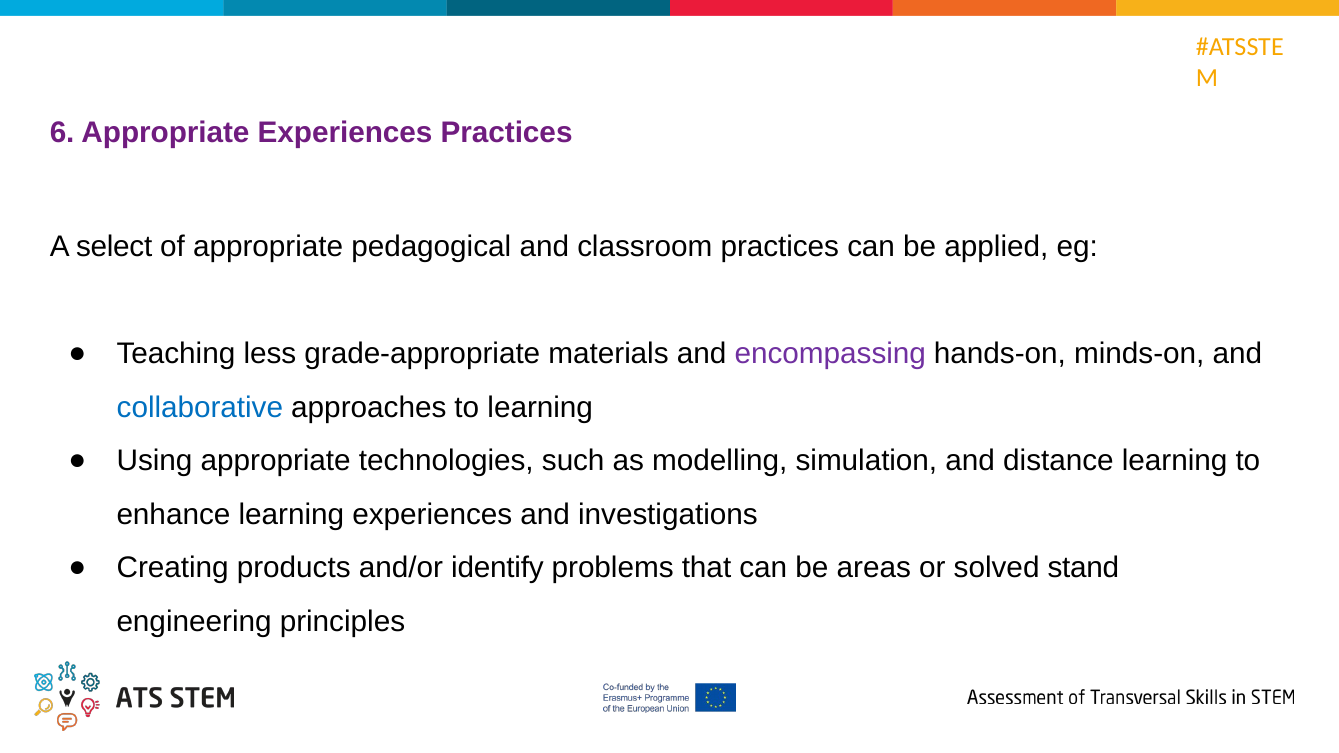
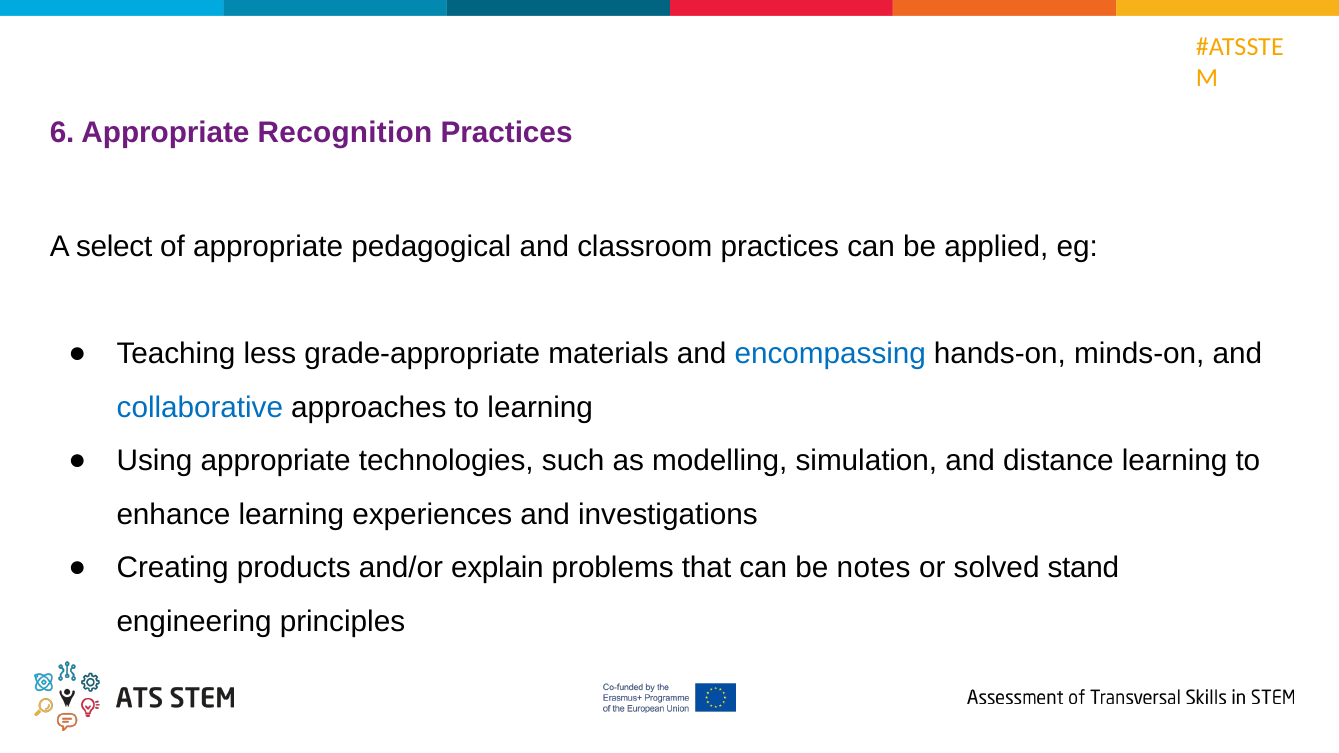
Appropriate Experiences: Experiences -> Recognition
encompassing colour: purple -> blue
identify: identify -> explain
areas: areas -> notes
